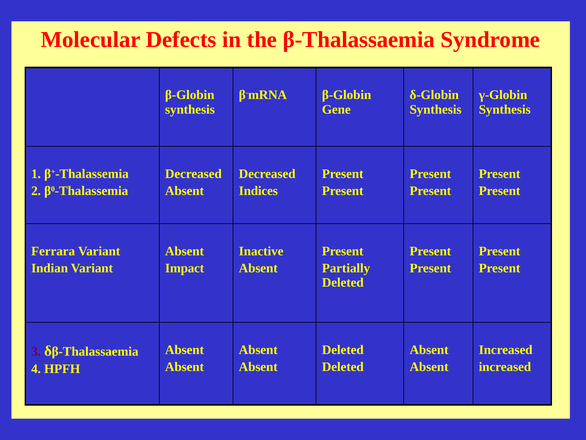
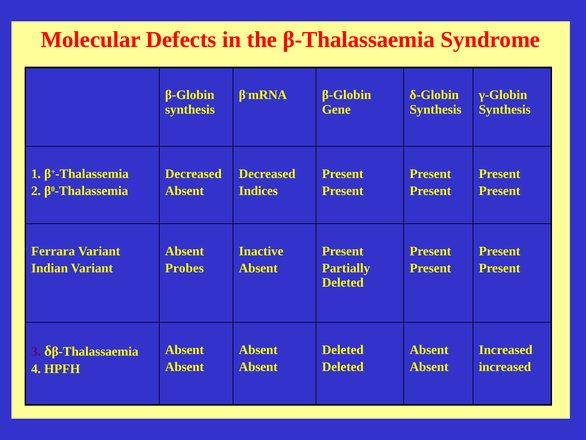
Impact: Impact -> Probes
